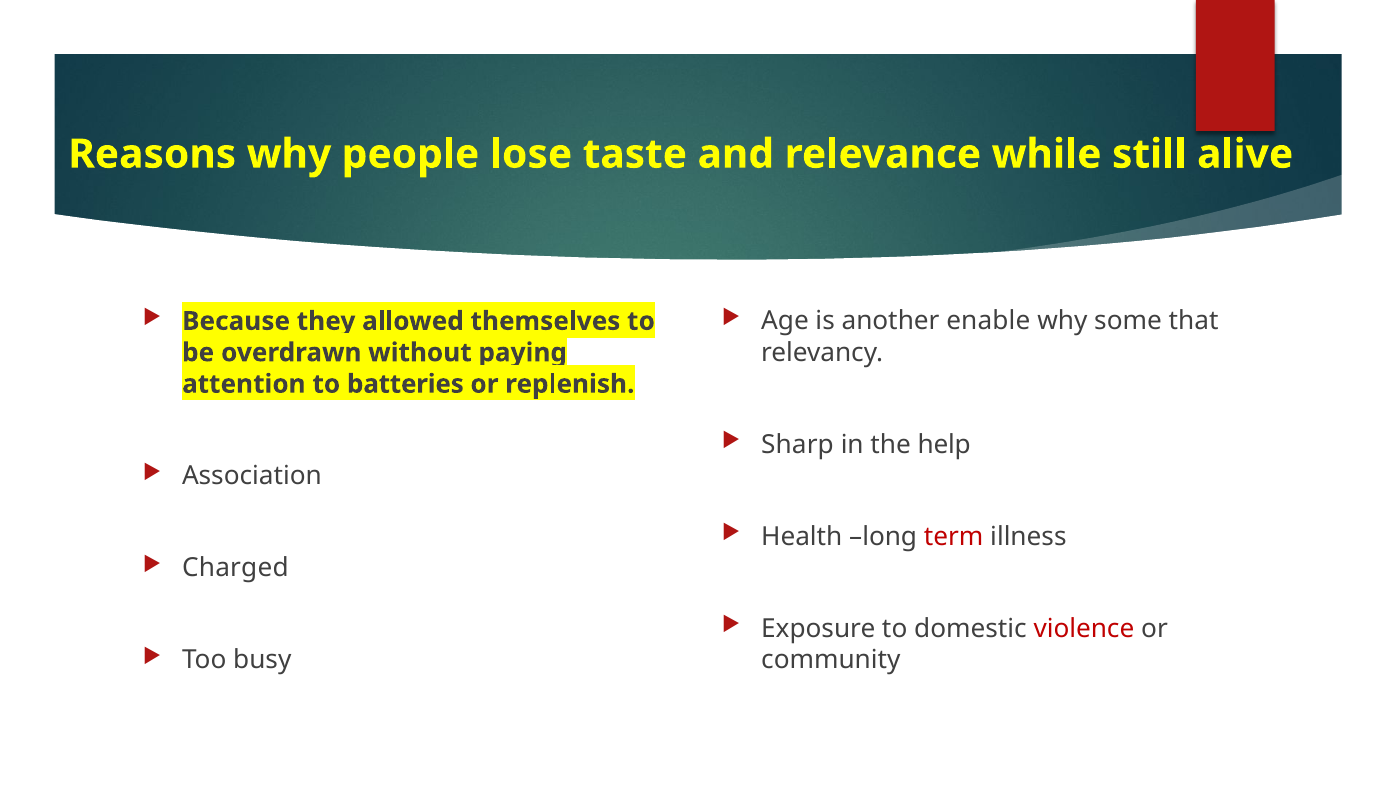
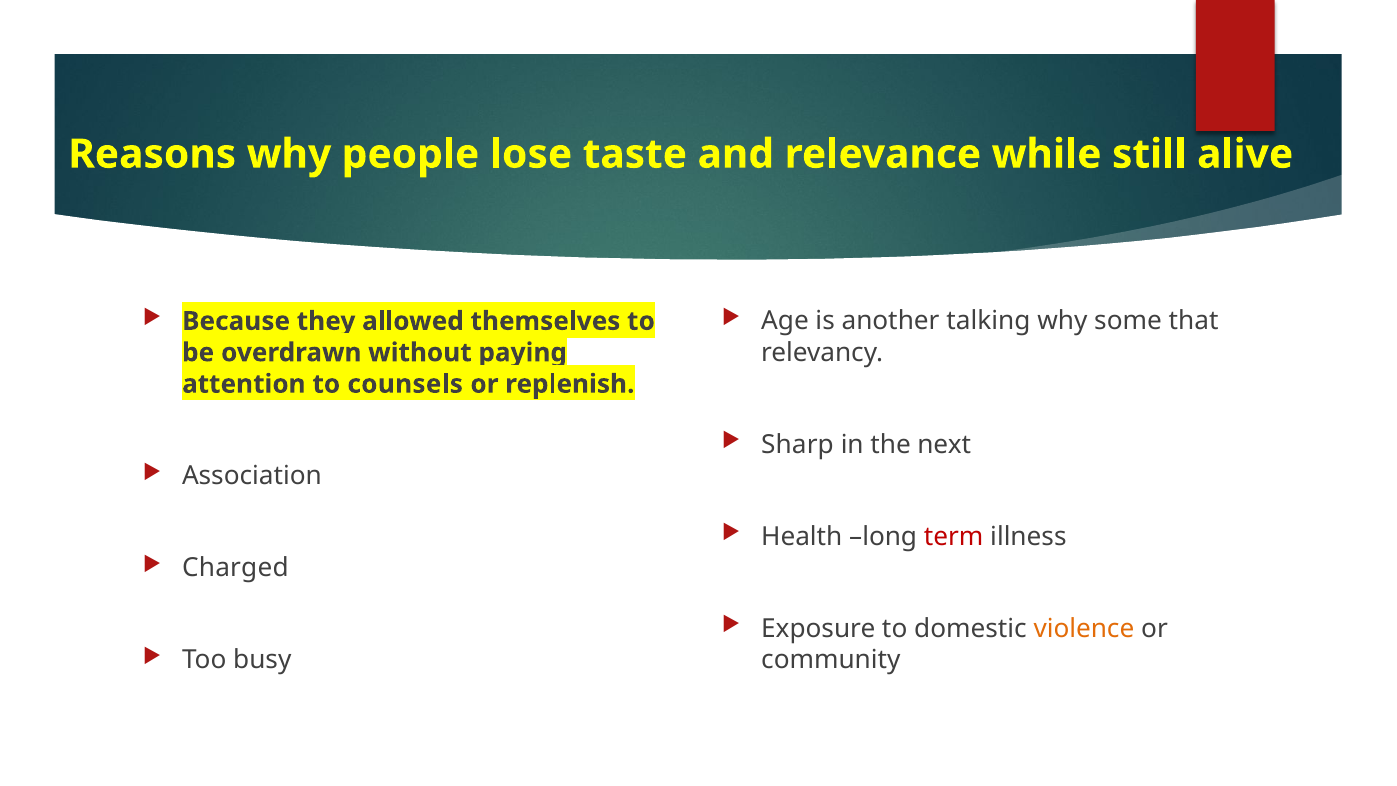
enable: enable -> talking
batteries: batteries -> counsels
help: help -> next
violence colour: red -> orange
